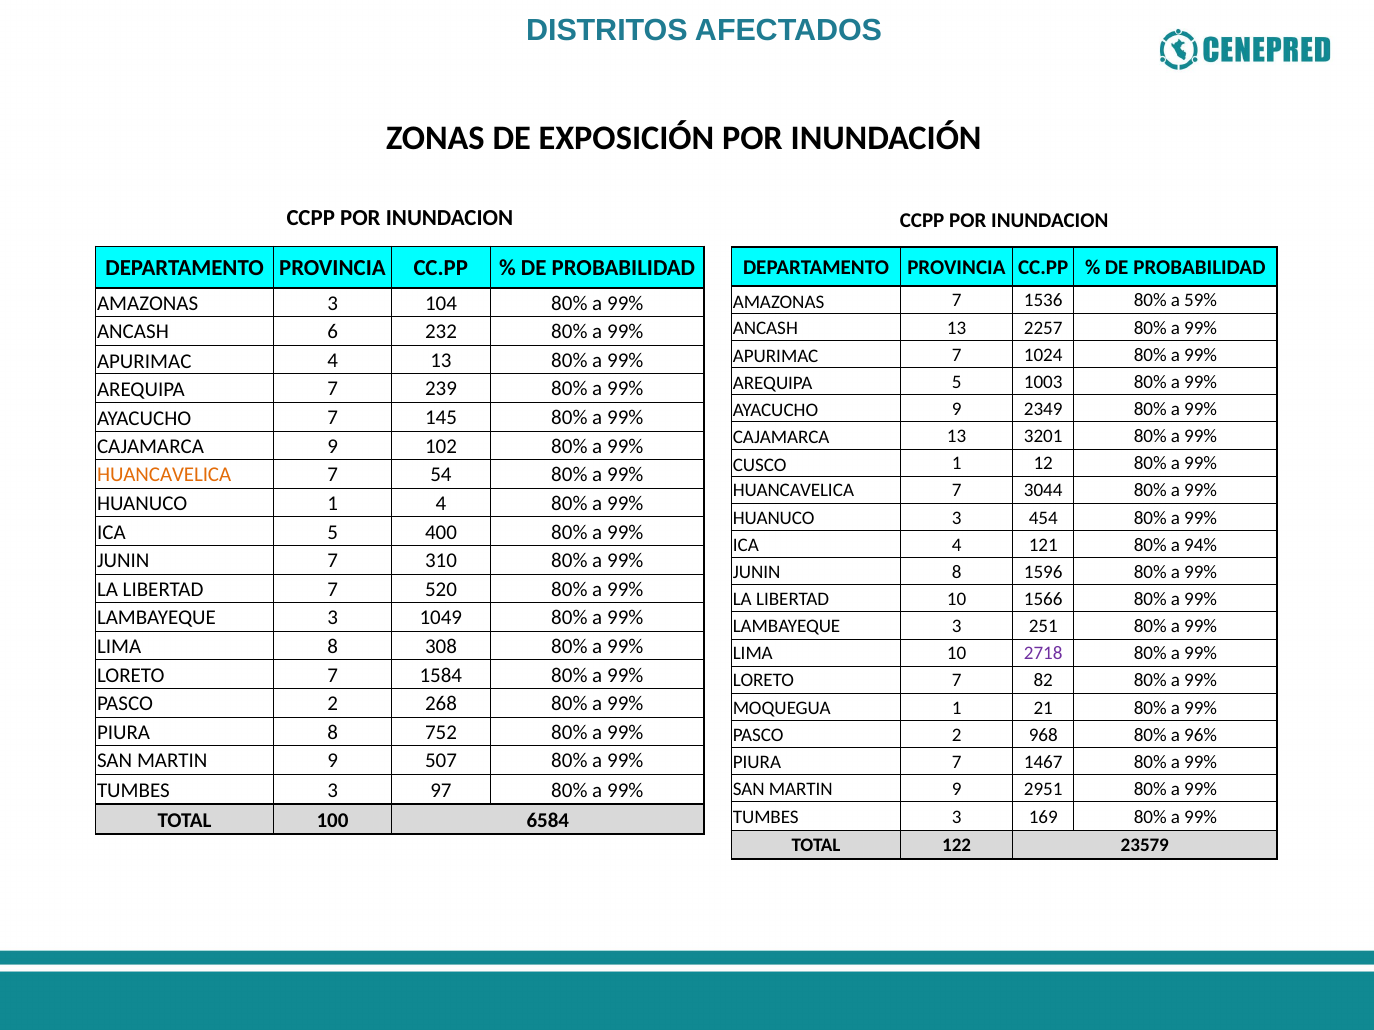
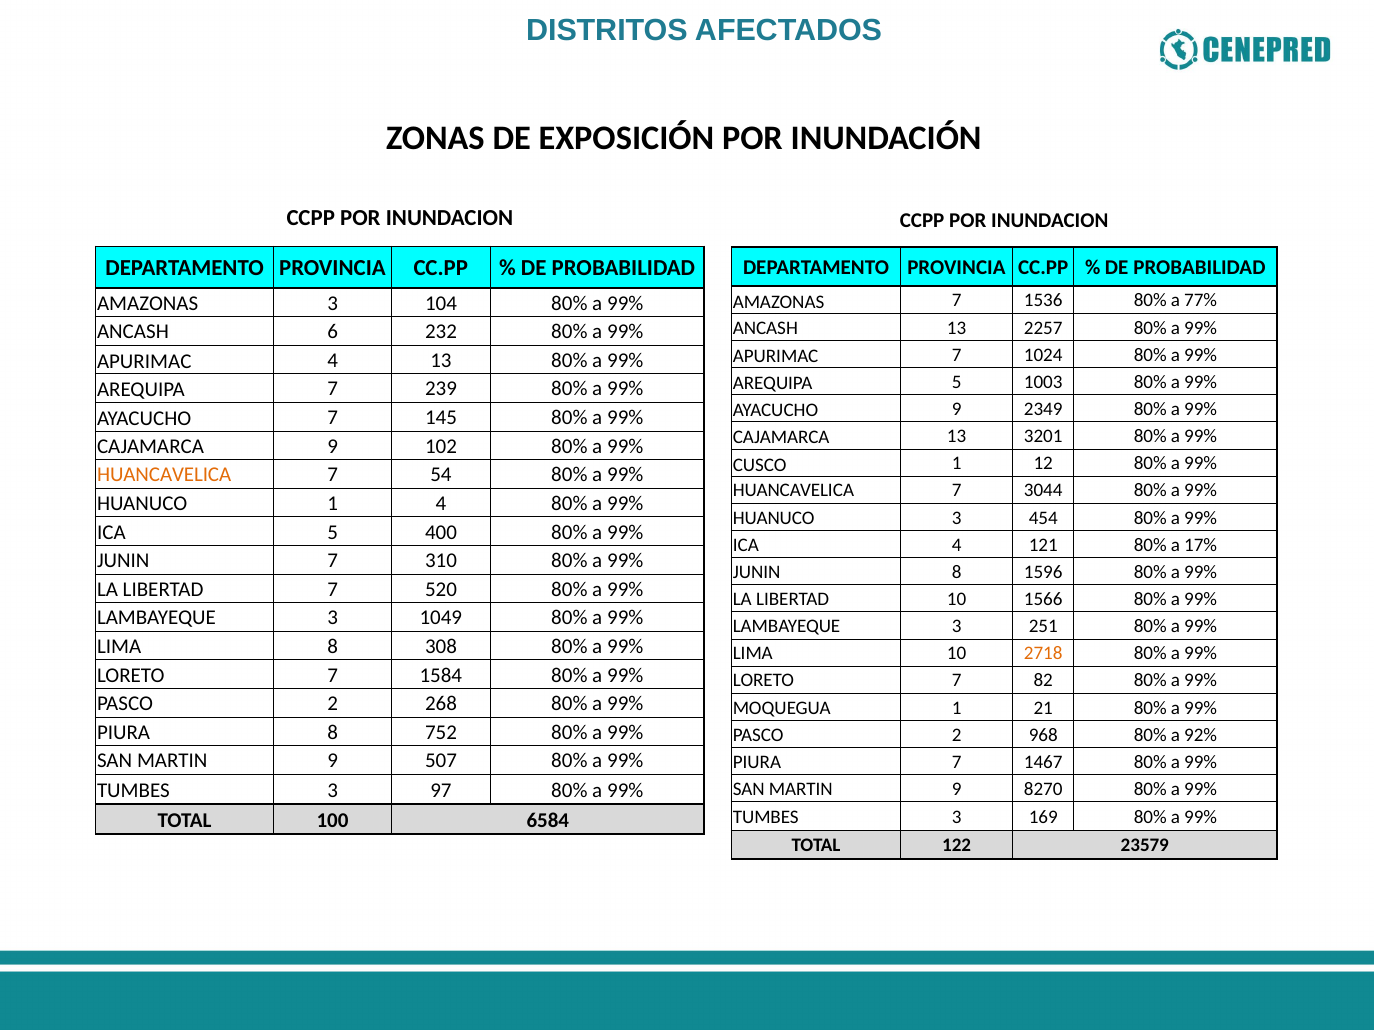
59%: 59% -> 77%
94%: 94% -> 17%
2718 colour: purple -> orange
96%: 96% -> 92%
2951: 2951 -> 8270
